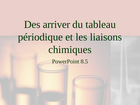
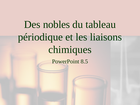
arriver: arriver -> nobles
